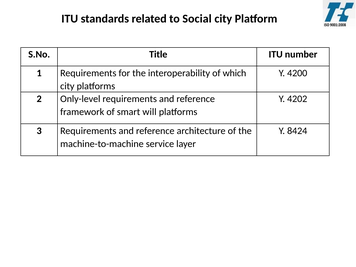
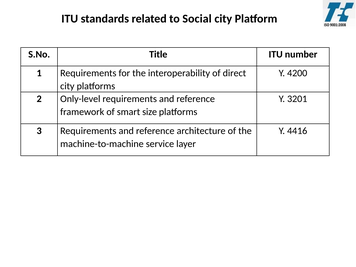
which: which -> direct
4202: 4202 -> 3201
will: will -> size
8424: 8424 -> 4416
